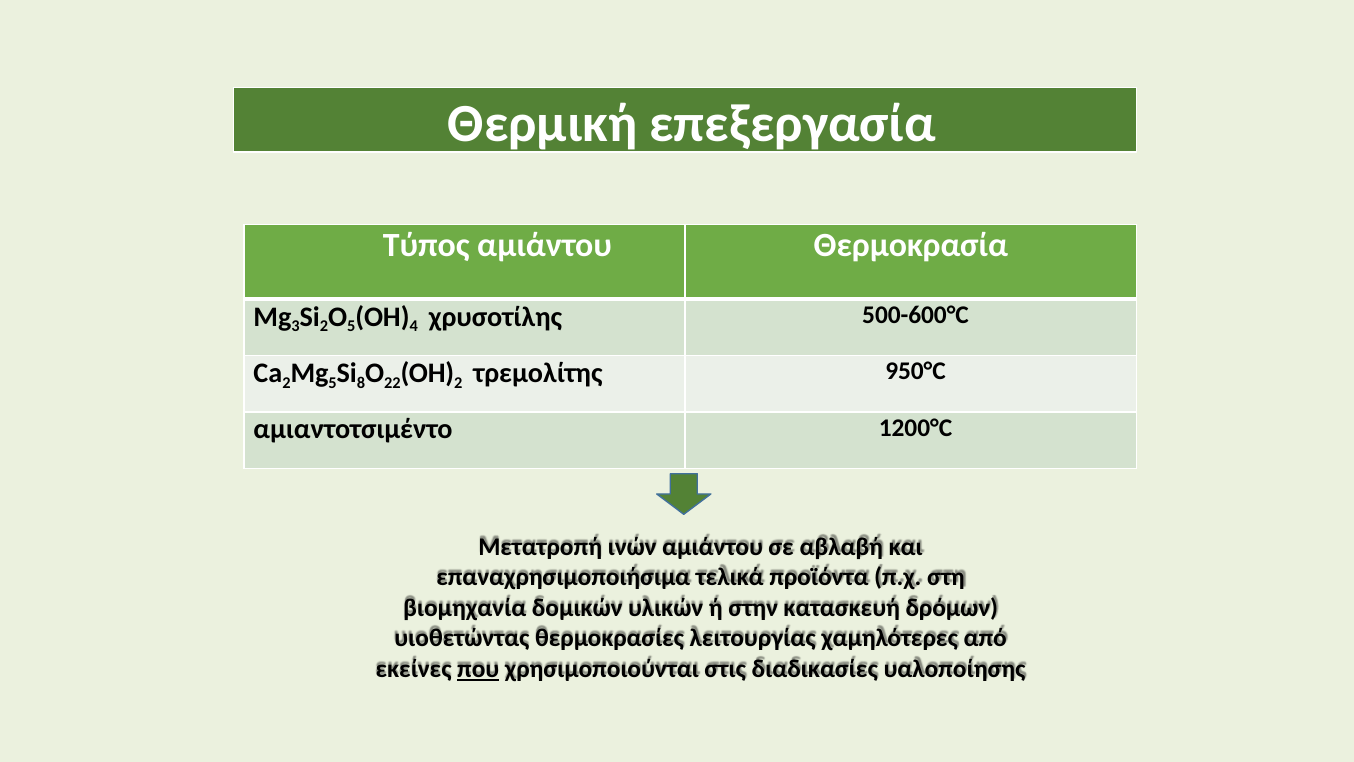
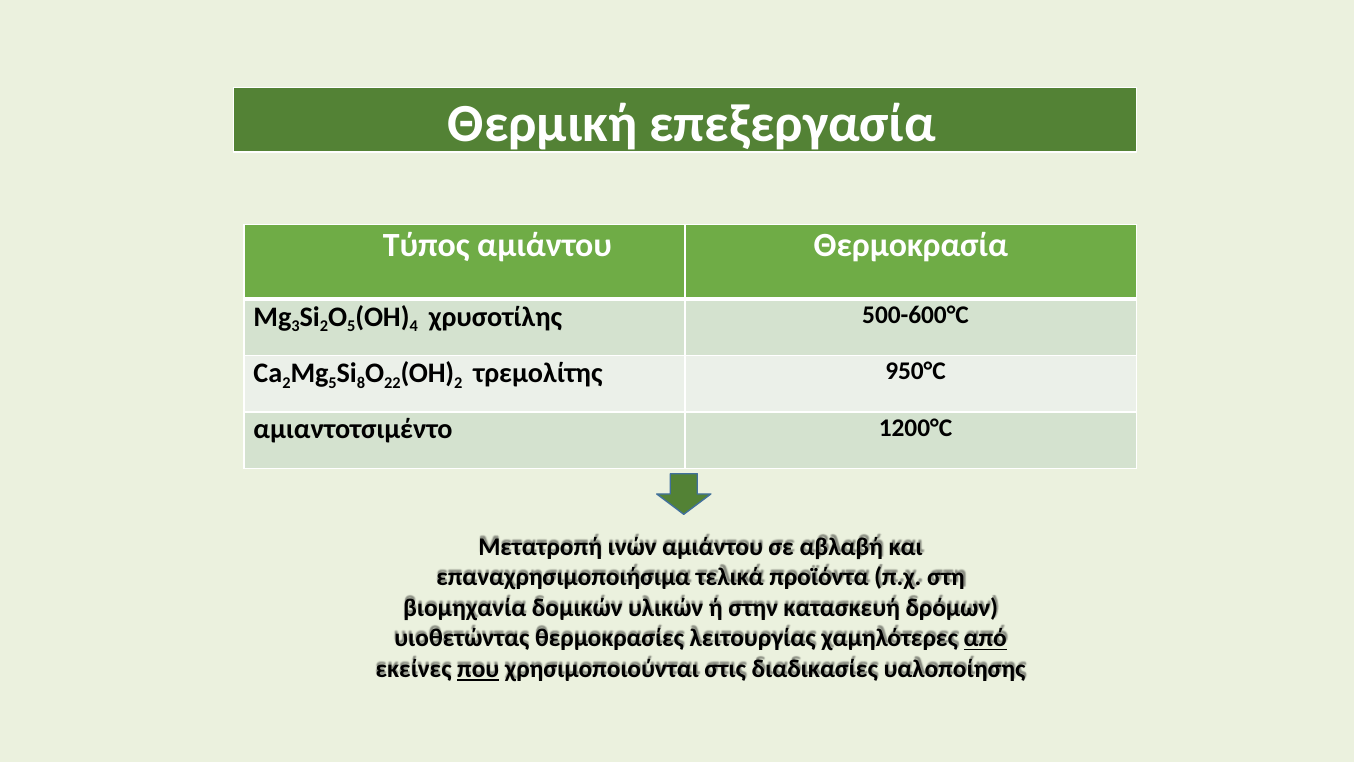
από underline: none -> present
